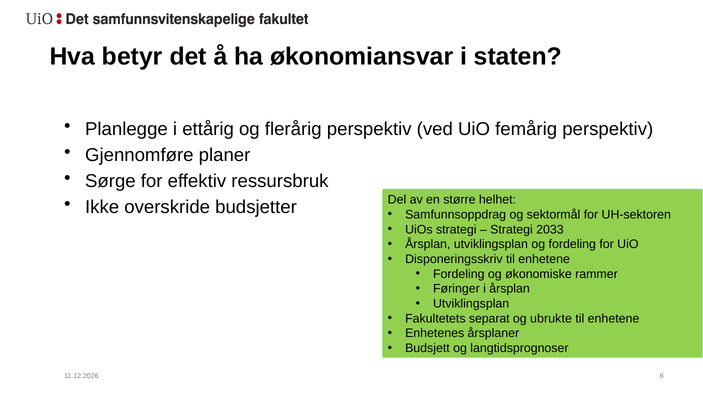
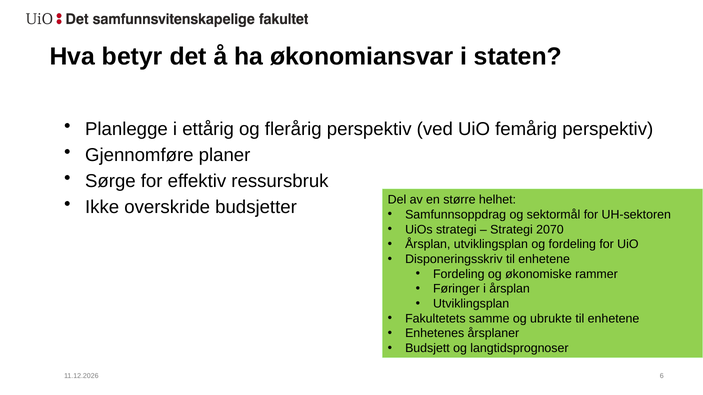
2033: 2033 -> 2070
separat: separat -> samme
